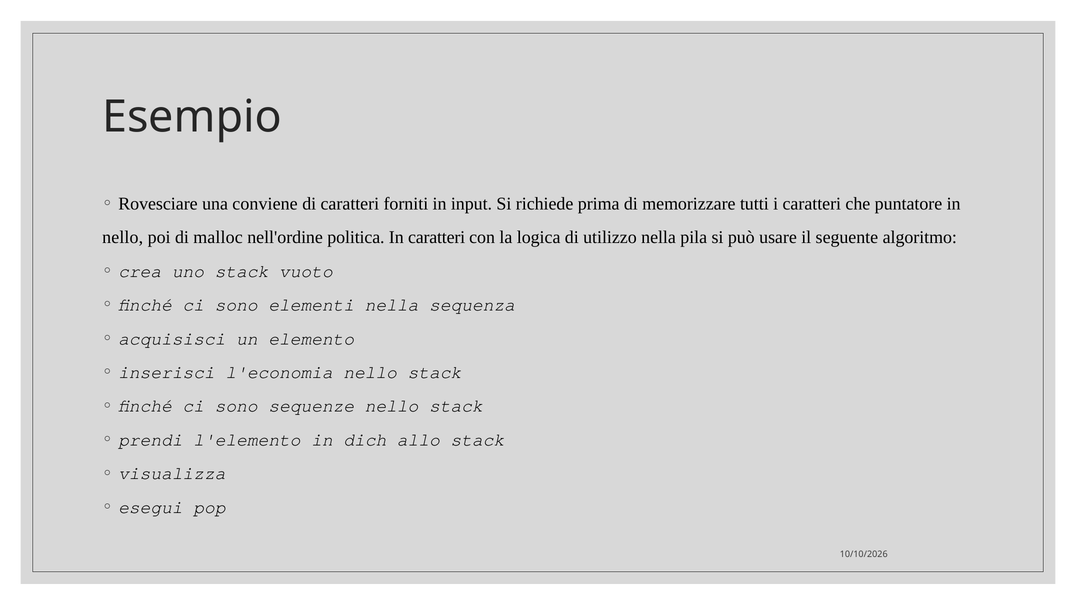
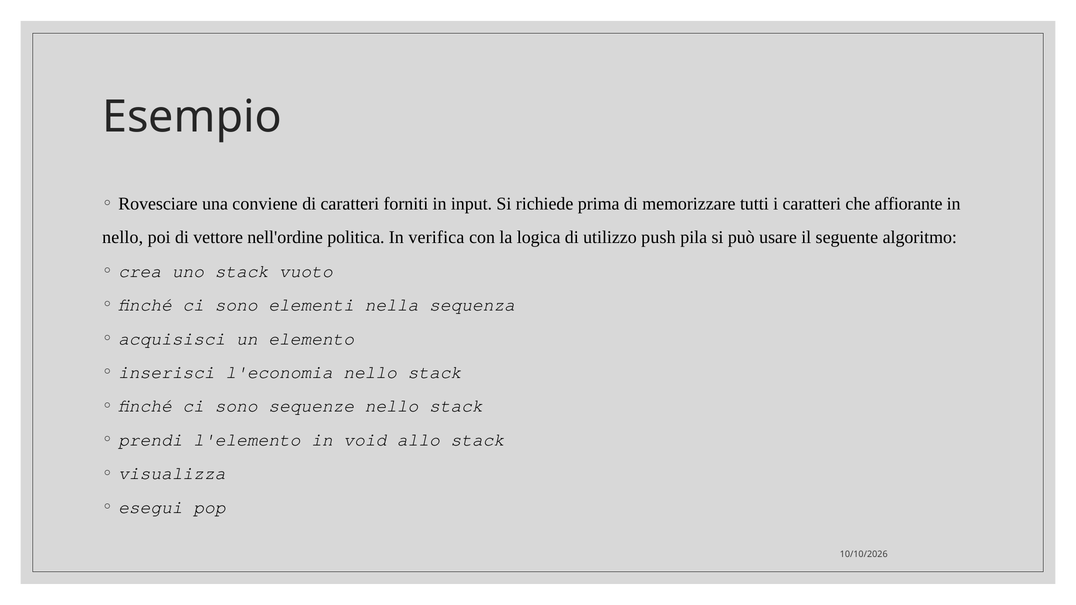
puntatore: puntatore -> affiorante
malloc: malloc -> vettore
In caratteri: caratteri -> verifica
utilizzo nella: nella -> push
dich: dich -> void
